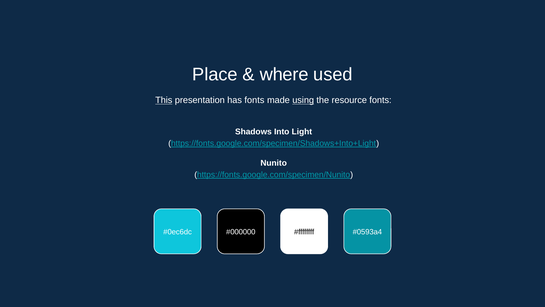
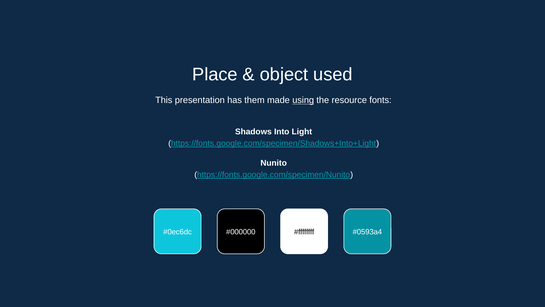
where: where -> object
This underline: present -> none
has fonts: fonts -> them
